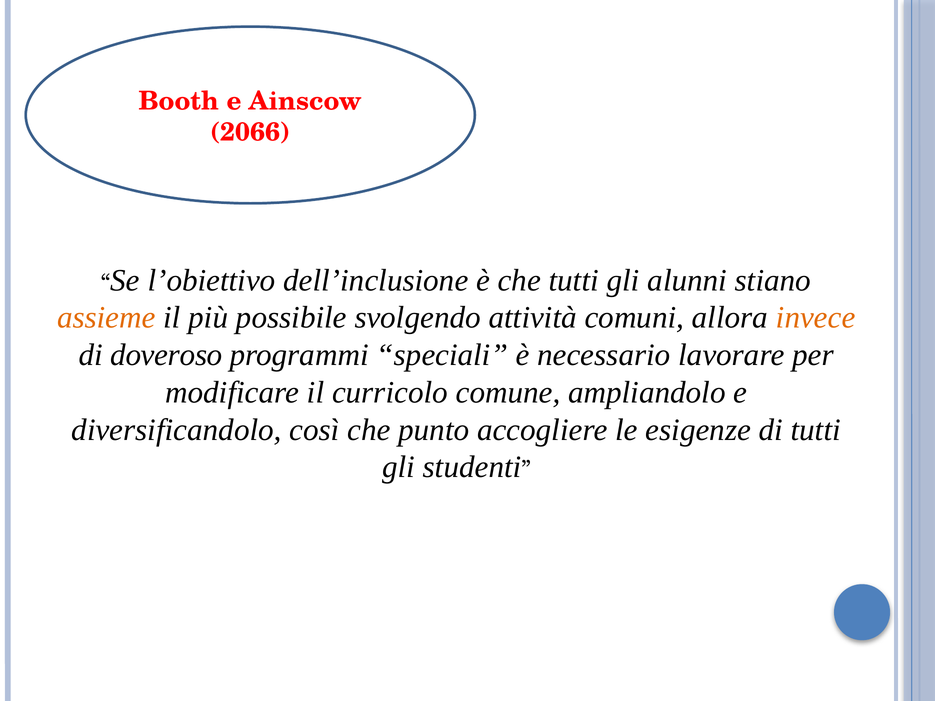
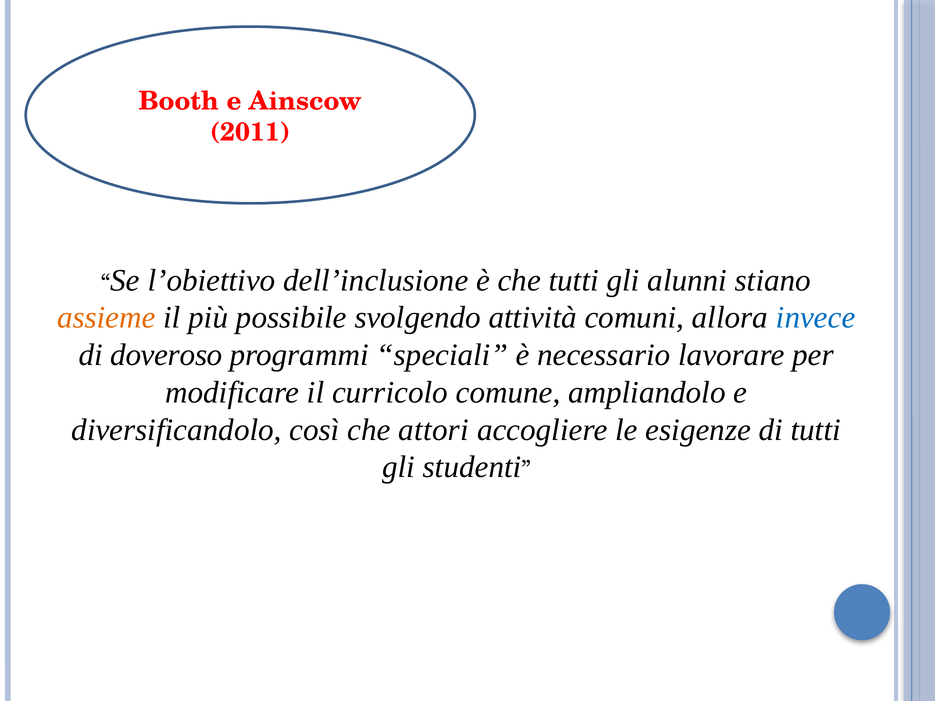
2066: 2066 -> 2011
invece colour: orange -> blue
punto: punto -> attori
